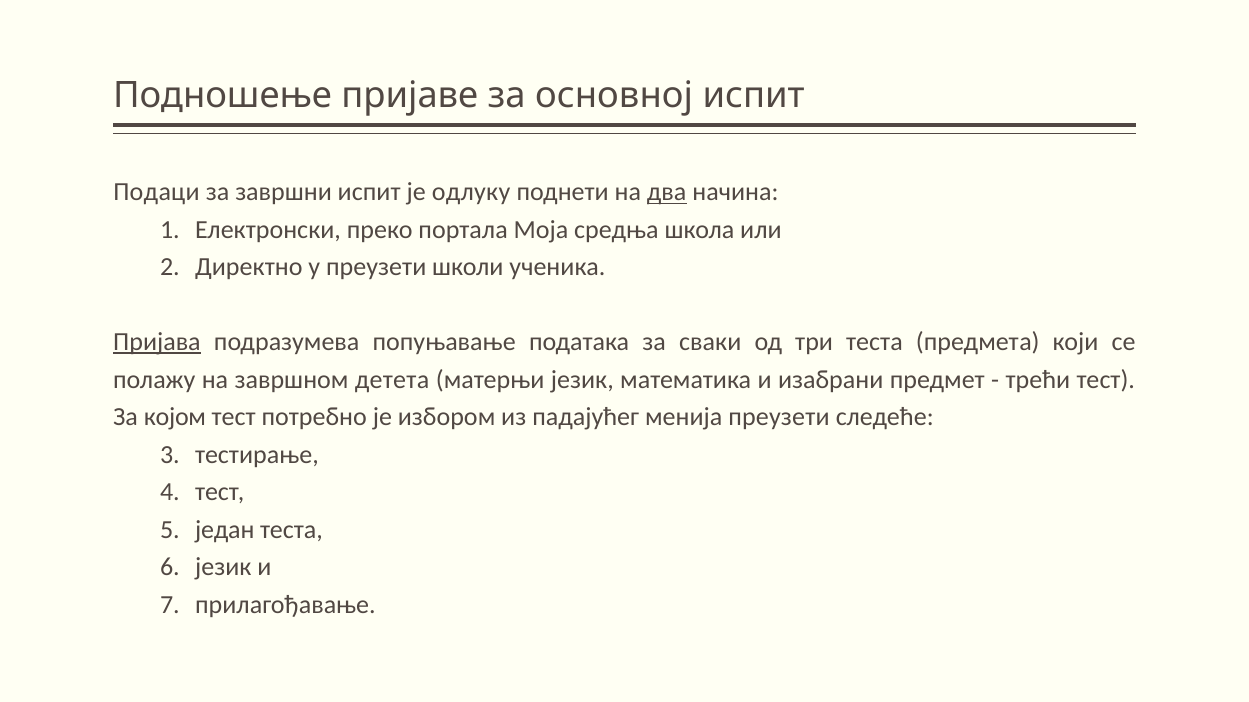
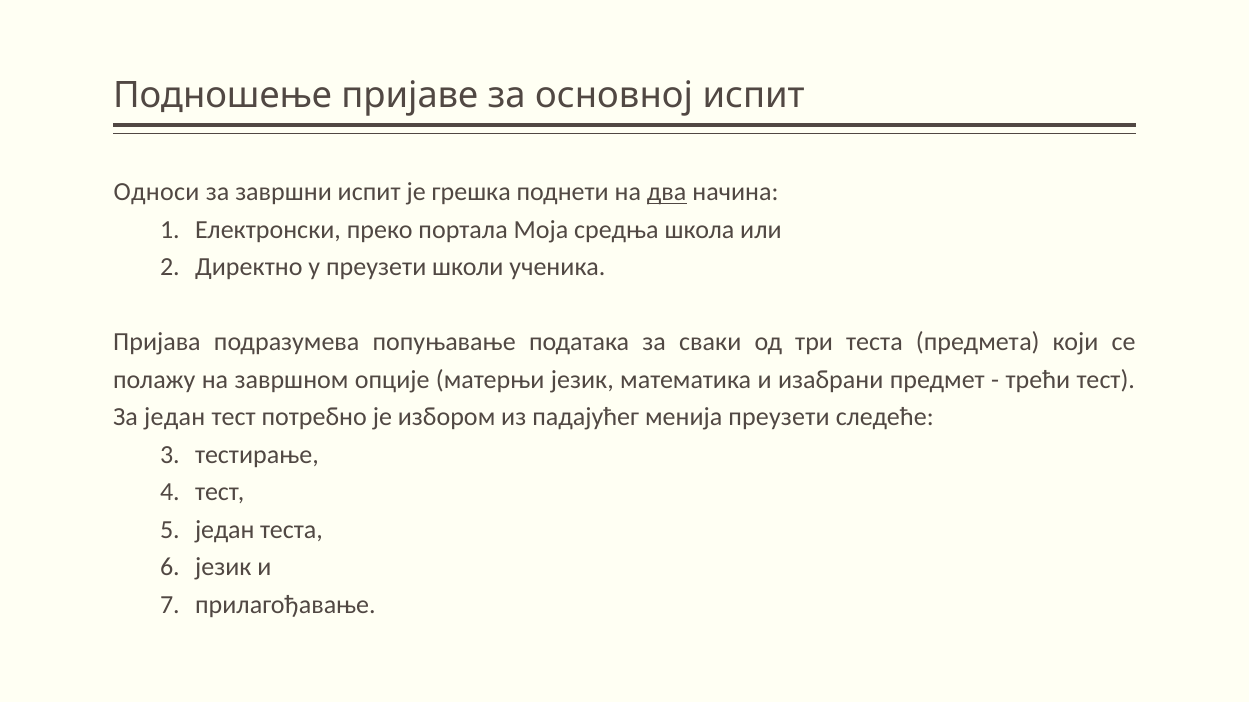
Подаци: Подаци -> Односи
одлуку: одлуку -> грешка
Пријава underline: present -> none
детета: детета -> опције
За којом: којом -> један
